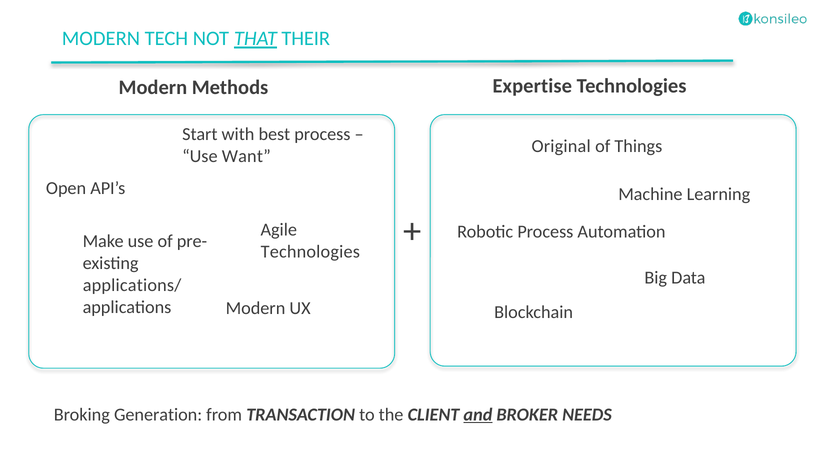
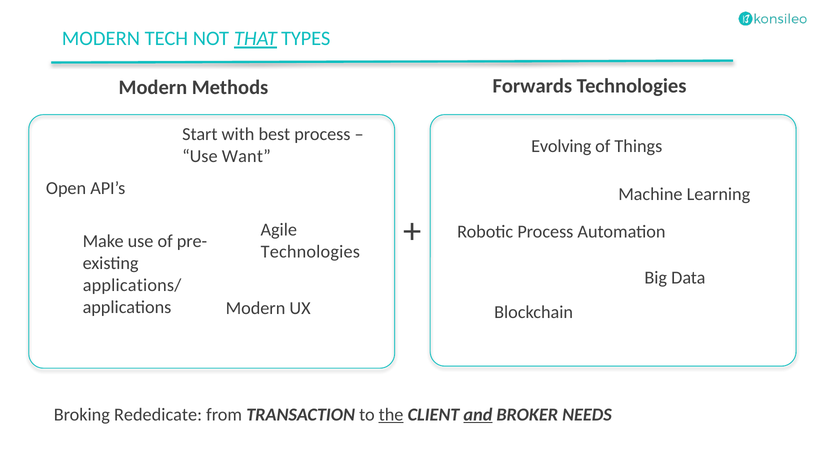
THEIR: THEIR -> TYPES
Expertise: Expertise -> Forwards
Original: Original -> Evolving
Generation: Generation -> Rededicate
the underline: none -> present
